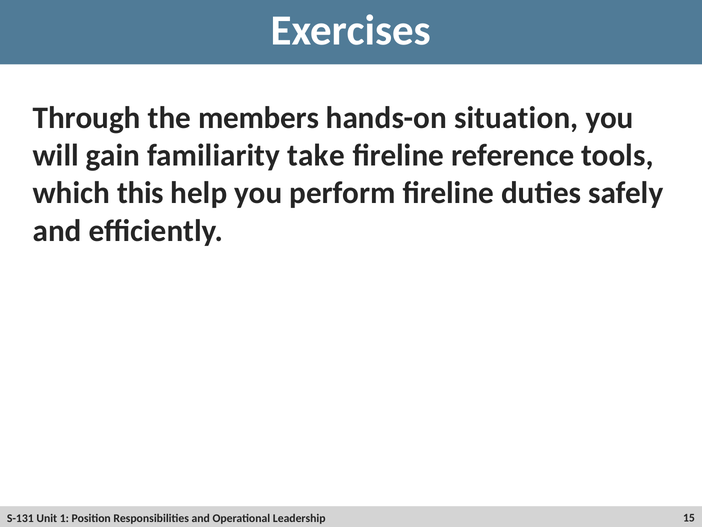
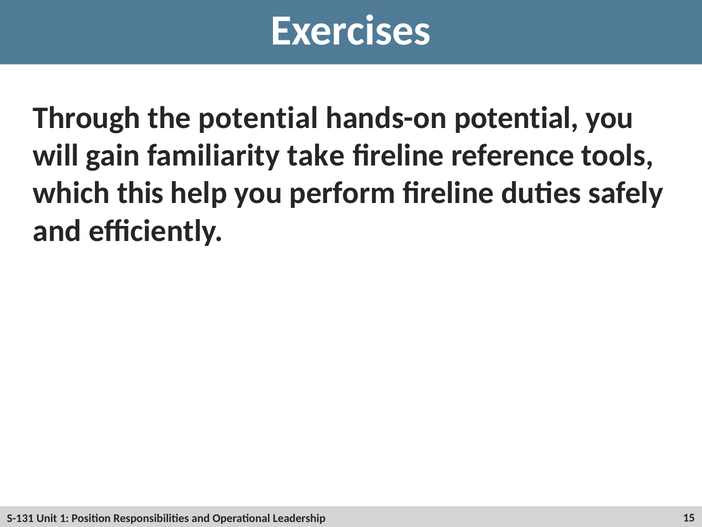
the members: members -> potential
hands-on situation: situation -> potential
